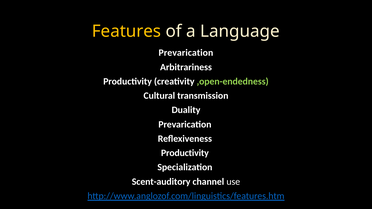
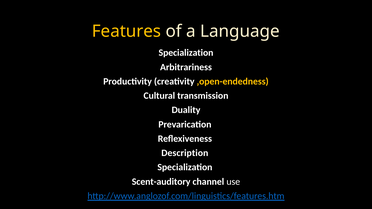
Prevarication at (186, 53): Prevarication -> Specialization
‚open-endedness colour: light green -> yellow
Productivity at (185, 153): Productivity -> Description
